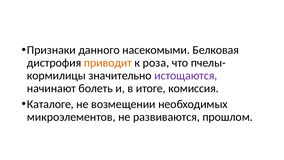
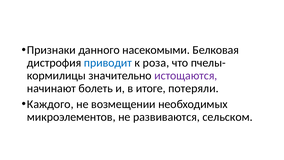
приводит colour: orange -> blue
комиссия: комиссия -> потеряли
Каталоге: Каталоге -> Каждого
прошлом: прошлом -> сельском
